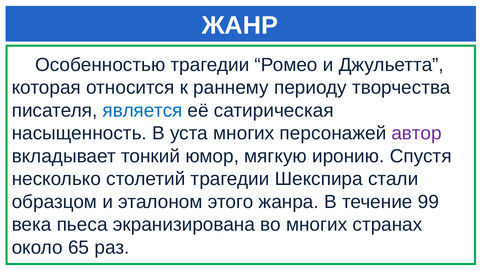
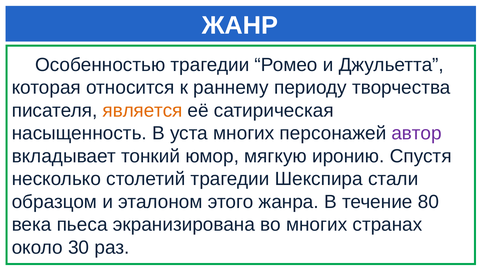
является colour: blue -> orange
99: 99 -> 80
65: 65 -> 30
